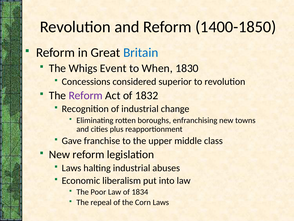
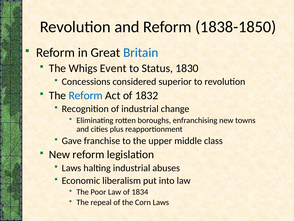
1400-1850: 1400-1850 -> 1838-1850
When: When -> Status
Reform at (86, 95) colour: purple -> blue
